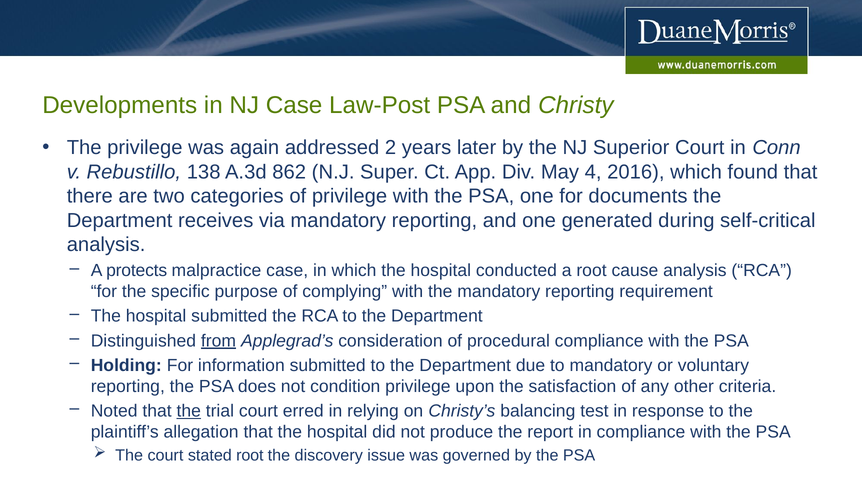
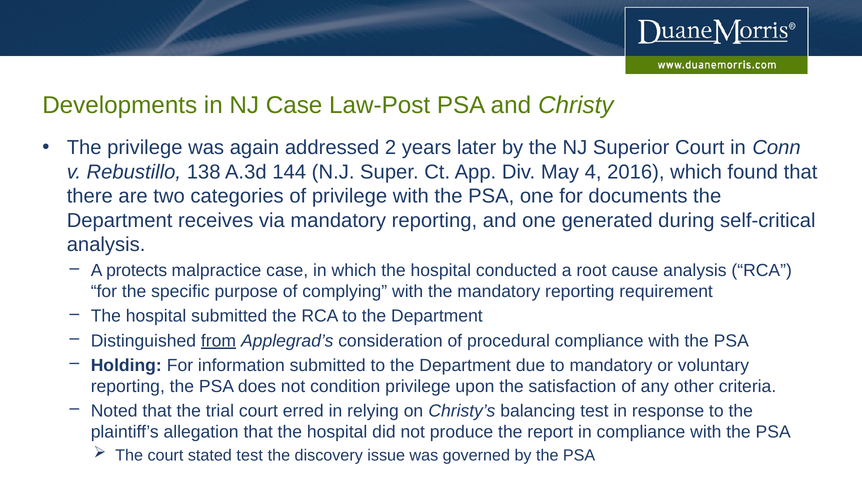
862: 862 -> 144
the at (189, 411) underline: present -> none
stated root: root -> test
